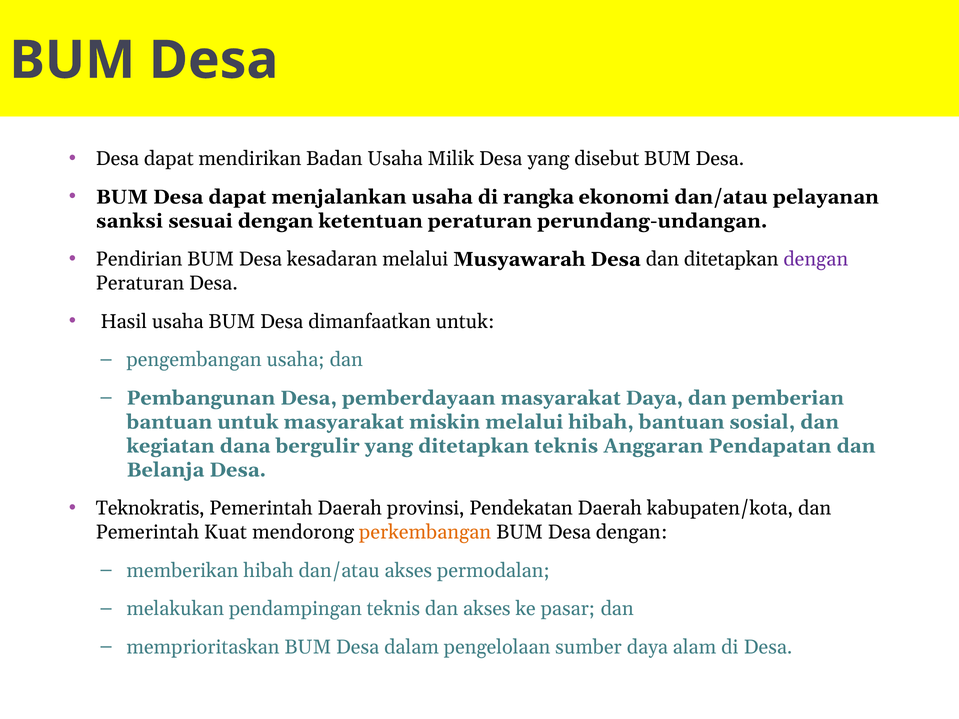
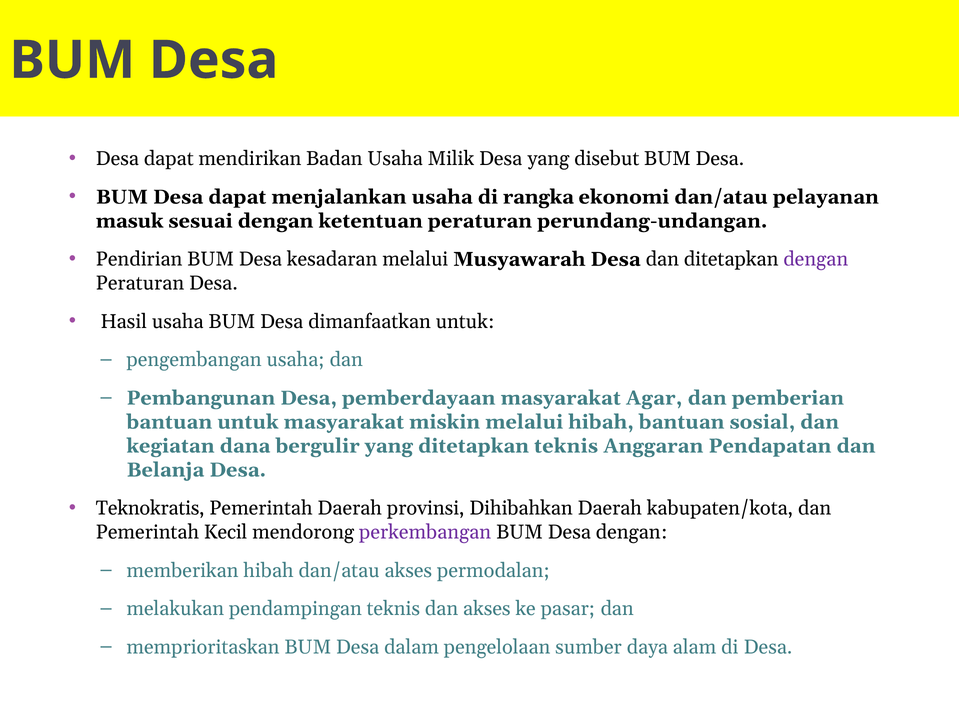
sanksi: sanksi -> masuk
masyarakat Daya: Daya -> Agar
Pendekatan: Pendekatan -> Dihibahkan
Kuat: Kuat -> Kecil
perkembangan colour: orange -> purple
